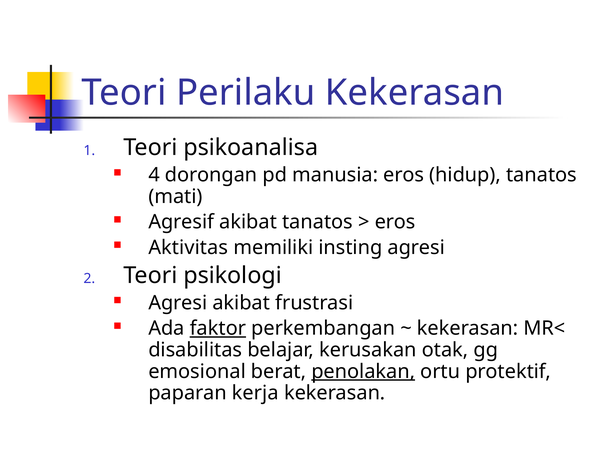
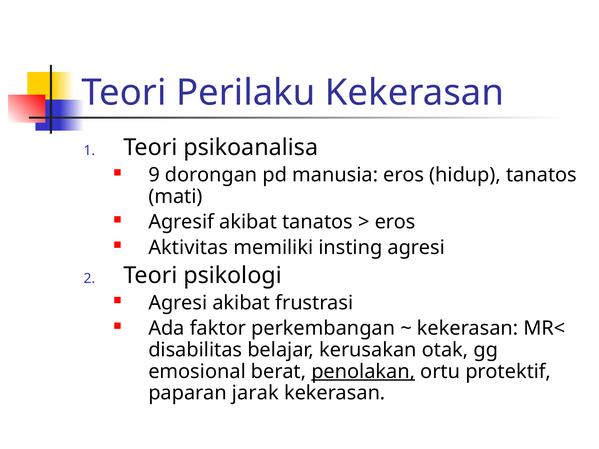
4: 4 -> 9
faktor underline: present -> none
kerja: kerja -> jarak
